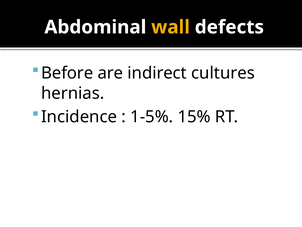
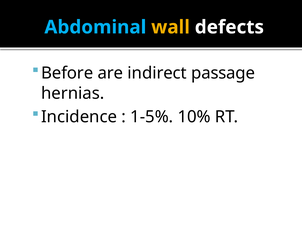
Abdominal colour: white -> light blue
cultures: cultures -> passage
15%: 15% -> 10%
